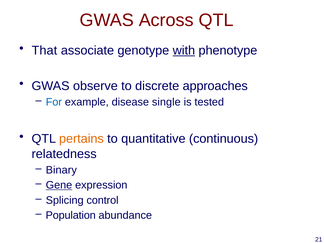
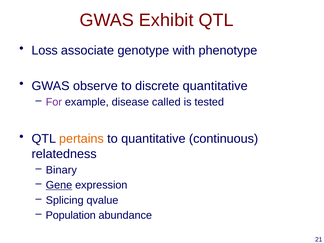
Across: Across -> Exhibit
That: That -> Loss
with underline: present -> none
discrete approaches: approaches -> quantitative
For colour: blue -> purple
single: single -> called
control: control -> qvalue
